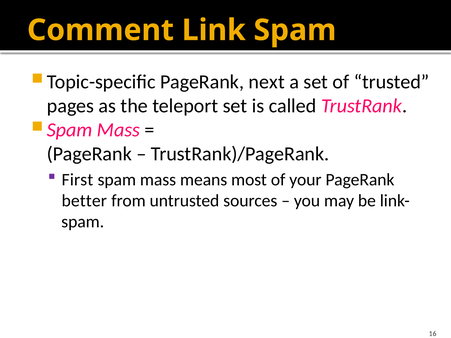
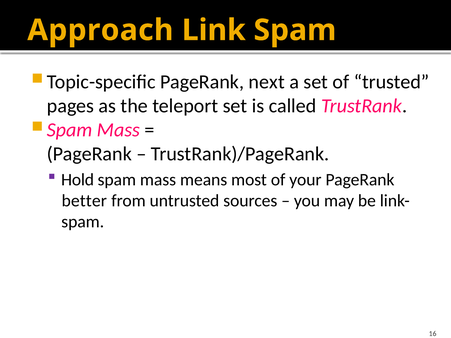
Comment: Comment -> Approach
First: First -> Hold
